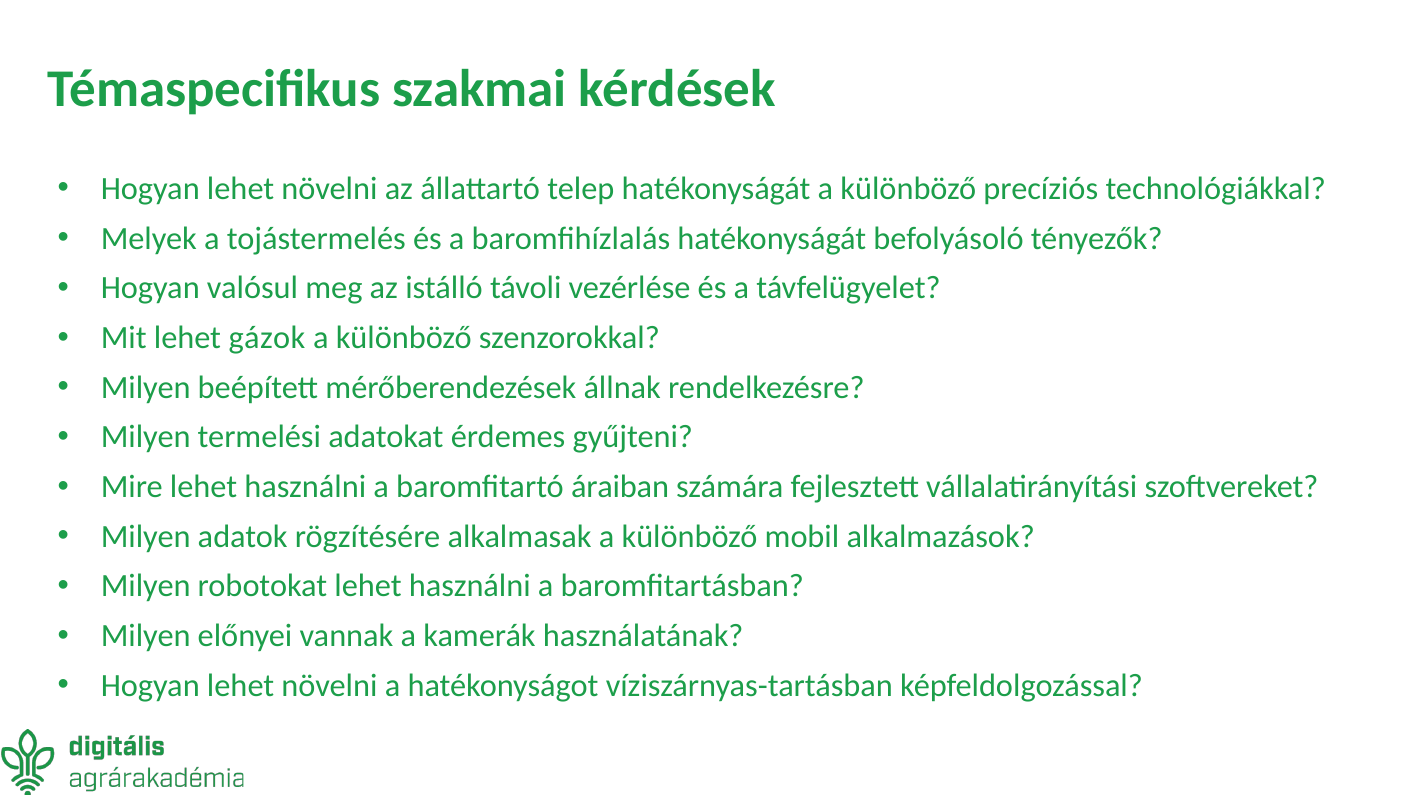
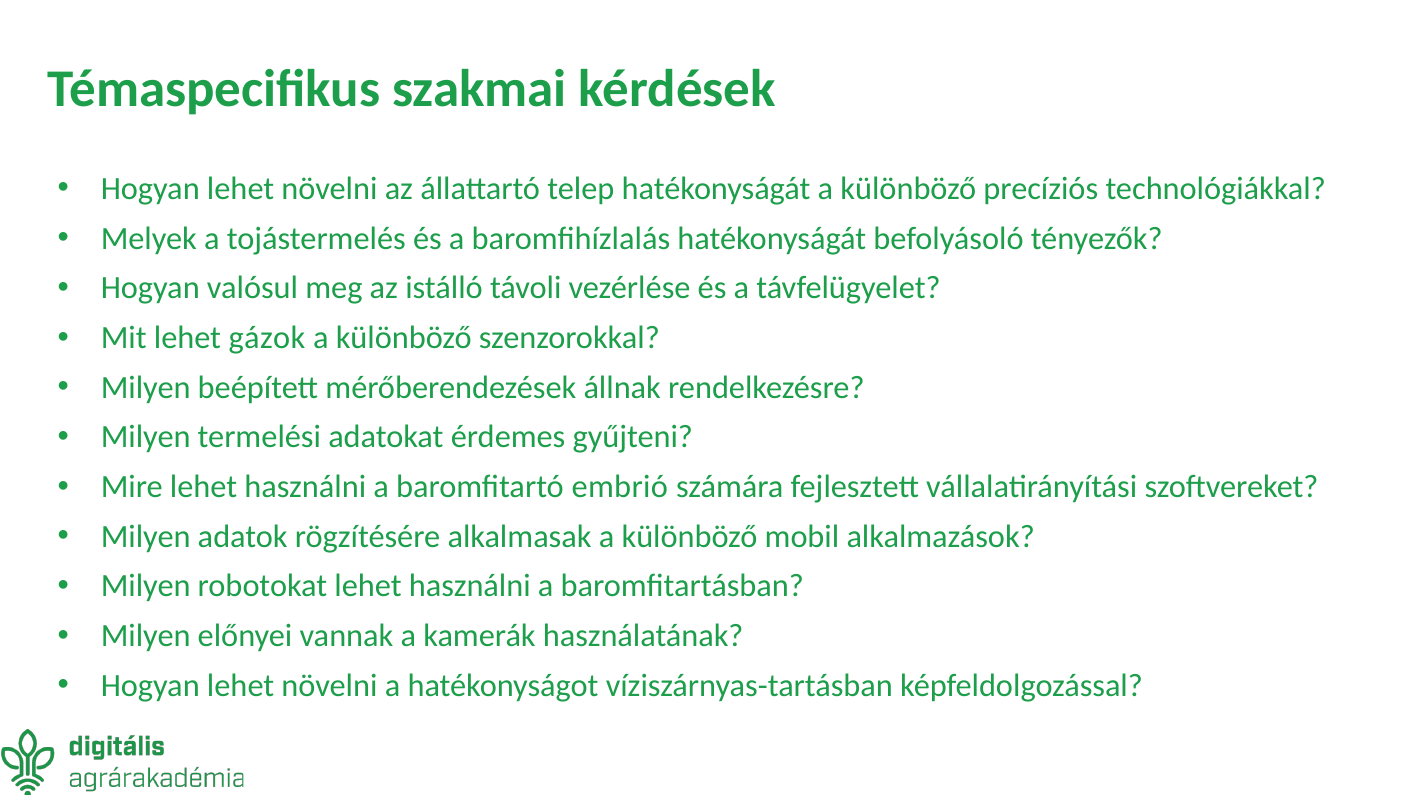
áraiban: áraiban -> embrió
